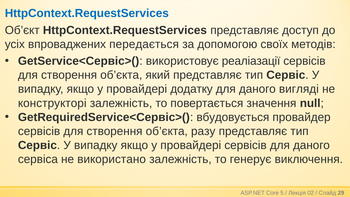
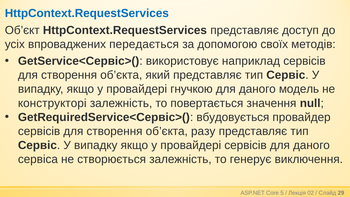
реаліазації: реаліазації -> наприклад
додатку: додатку -> гнучкою
вигляді: вигляді -> модель
використано: використано -> створюється
